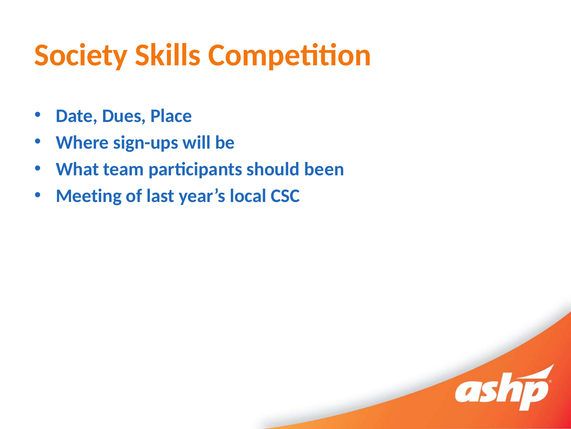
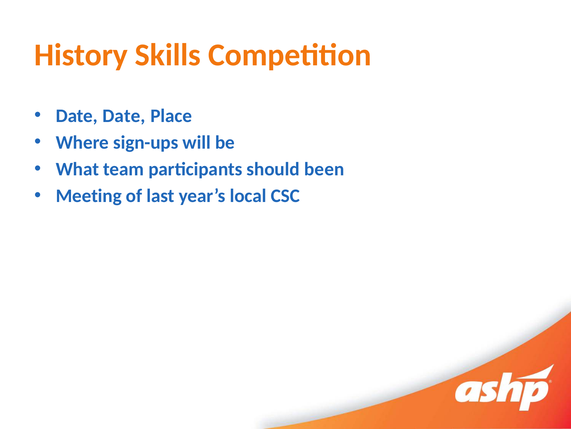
Society: Society -> History
Date Dues: Dues -> Date
